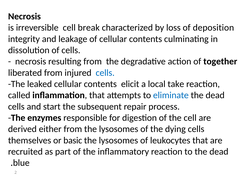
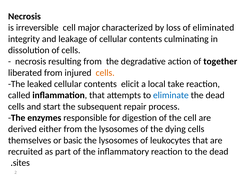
break: break -> major
deposition: deposition -> eliminated
cells at (105, 73) colour: blue -> orange
blue: blue -> sites
